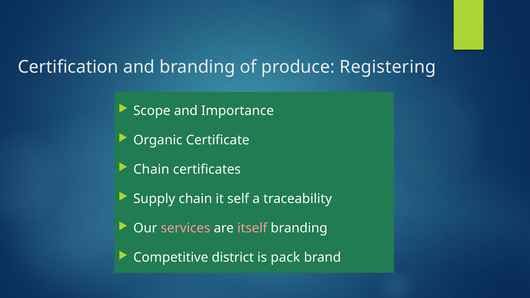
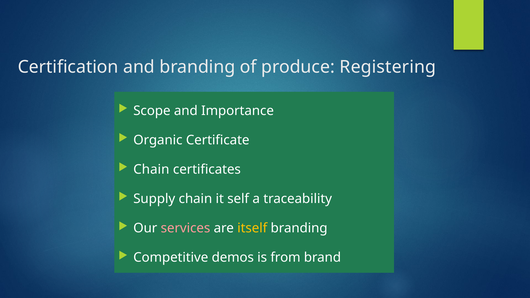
itself colour: pink -> yellow
district: district -> demos
pack: pack -> from
